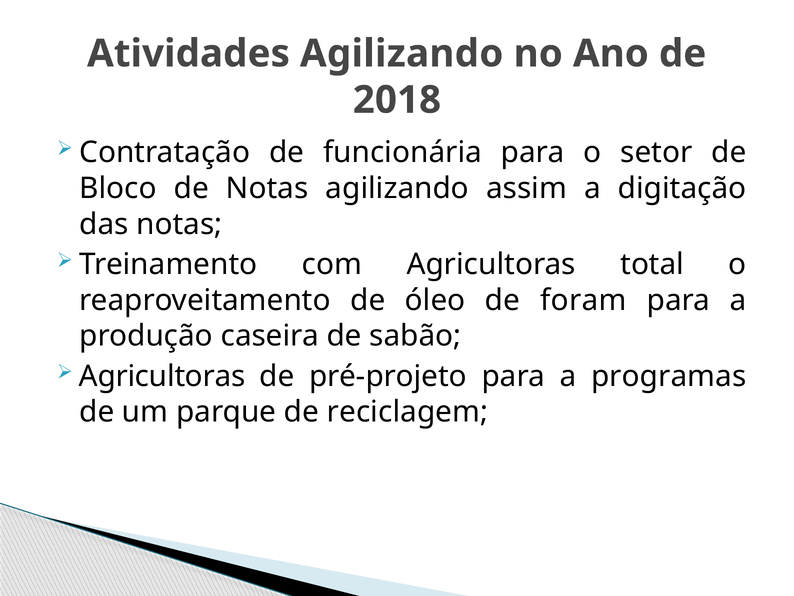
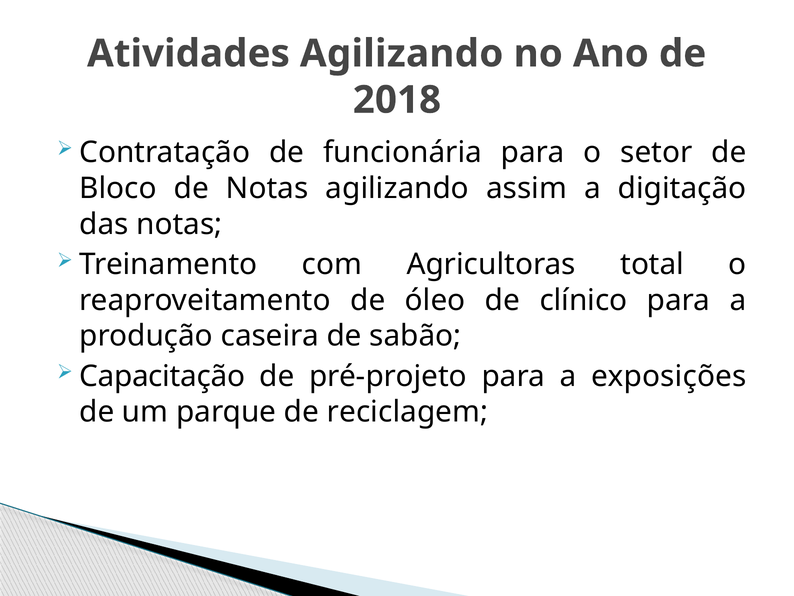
foram: foram -> clínico
Agricultoras at (162, 376): Agricultoras -> Capacitação
programas: programas -> exposições
